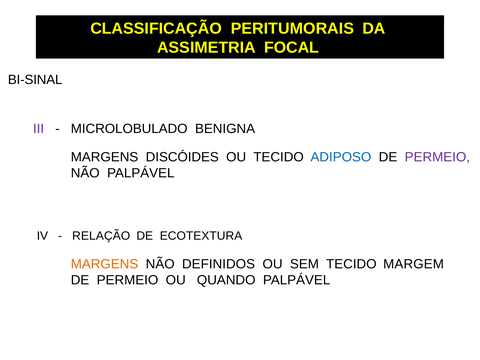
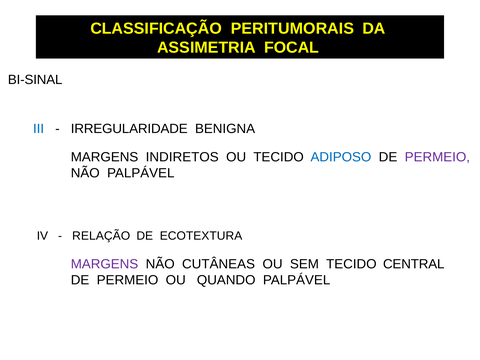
III colour: purple -> blue
MICROLOBULADO: MICROLOBULADO -> IRREGULARIDADE
DISCÓIDES: DISCÓIDES -> INDIRETOS
MARGENS at (105, 264) colour: orange -> purple
DEFINIDOS: DEFINIDOS -> CUTÂNEAS
MARGEM: MARGEM -> CENTRAL
